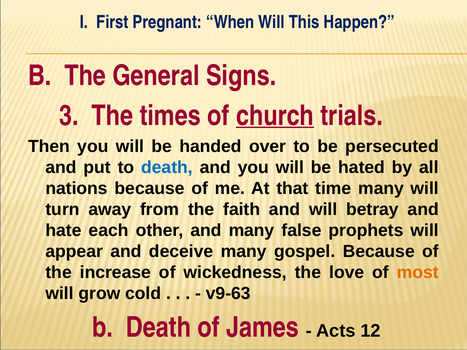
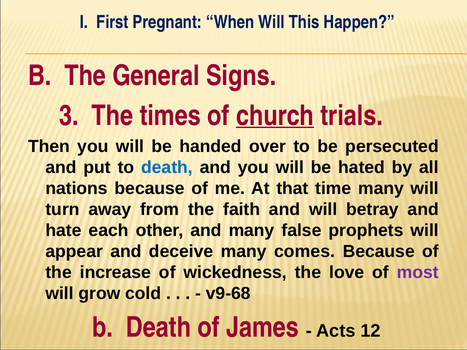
gospel: gospel -> comes
most colour: orange -> purple
v9-63: v9-63 -> v9-68
